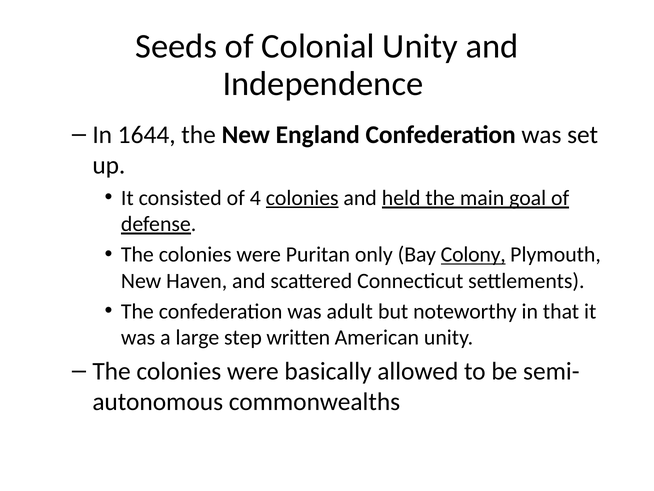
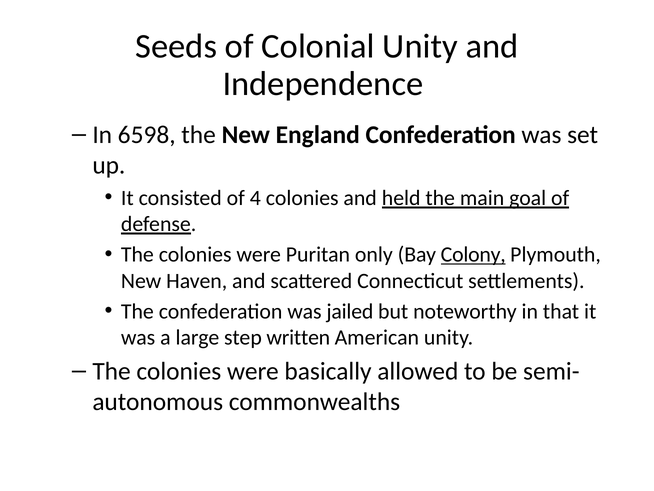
1644: 1644 -> 6598
colonies at (302, 198) underline: present -> none
adult: adult -> jailed
